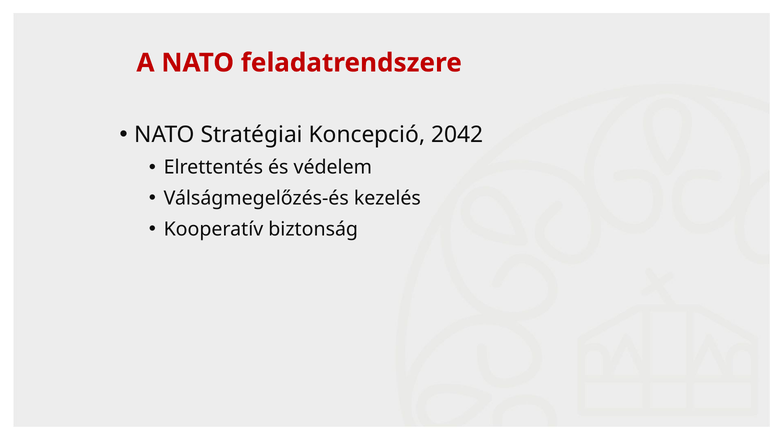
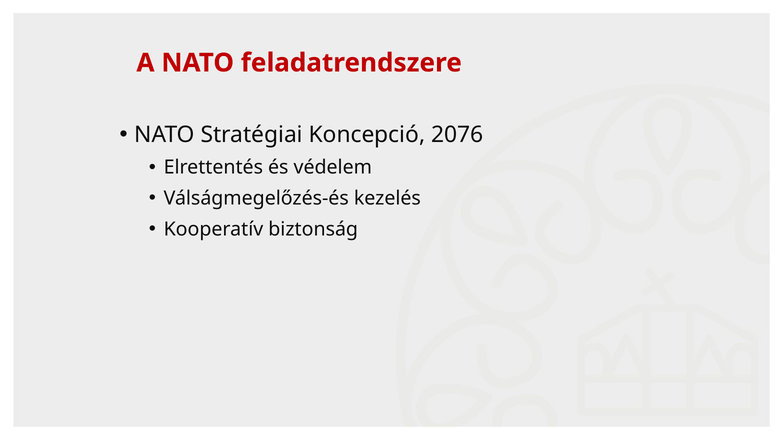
2042: 2042 -> 2076
